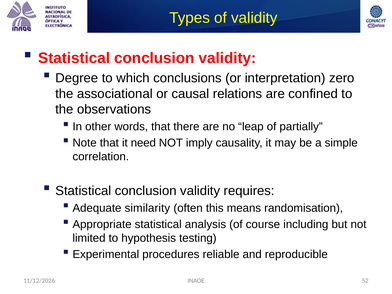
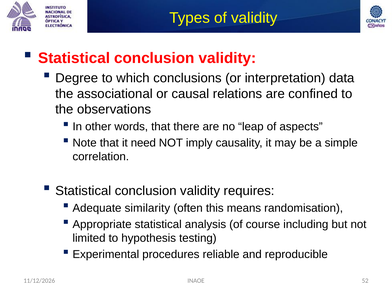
zero: zero -> data
partially: partially -> aspects
